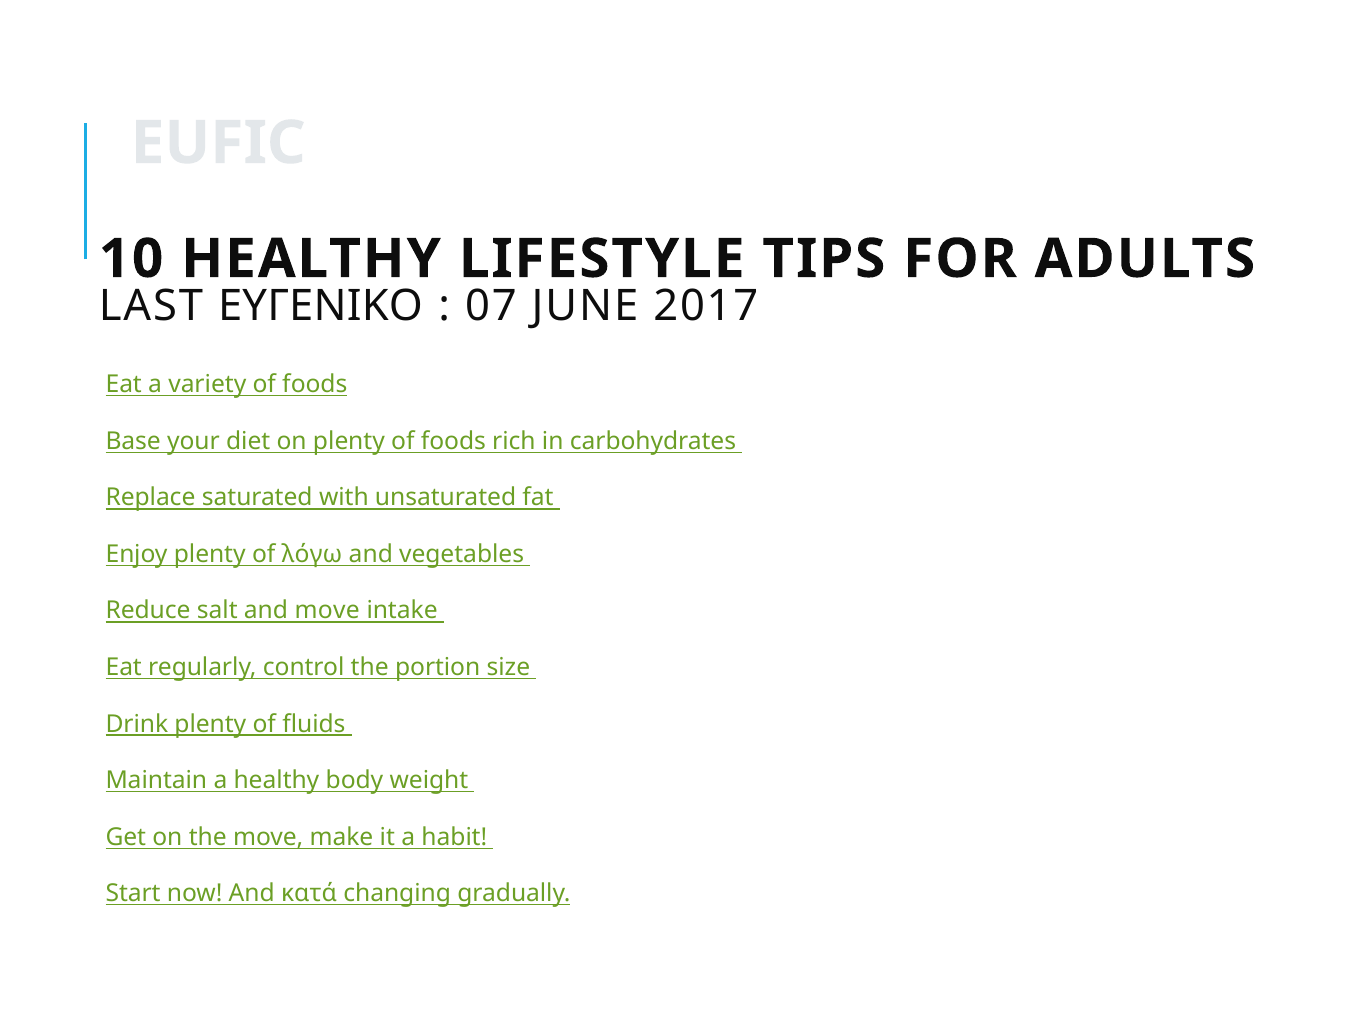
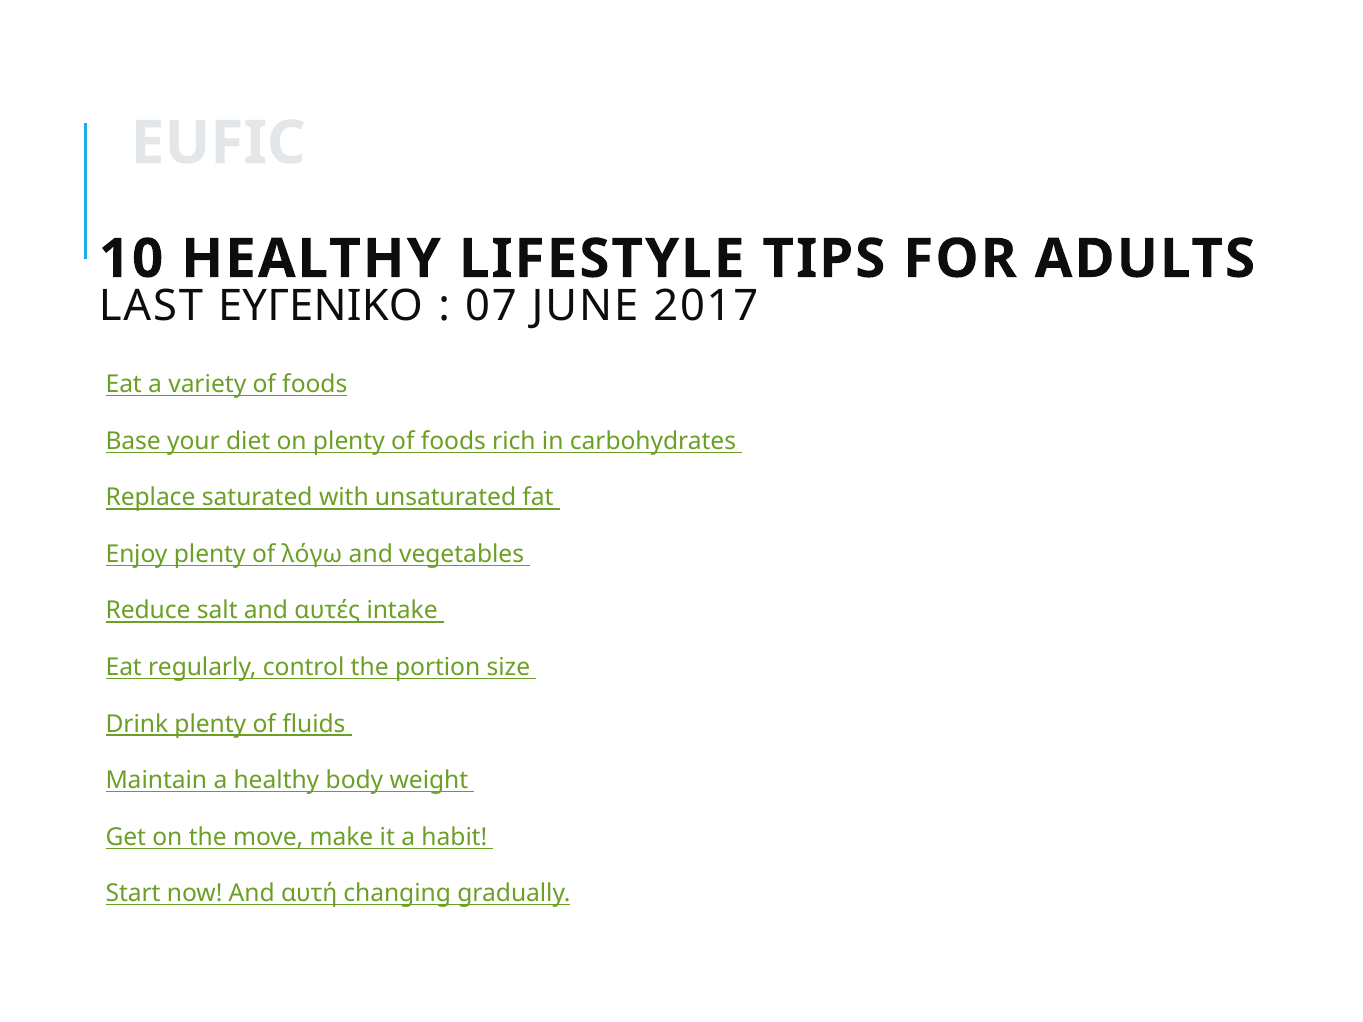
and move: move -> αυτές
κατά: κατά -> αυτή
